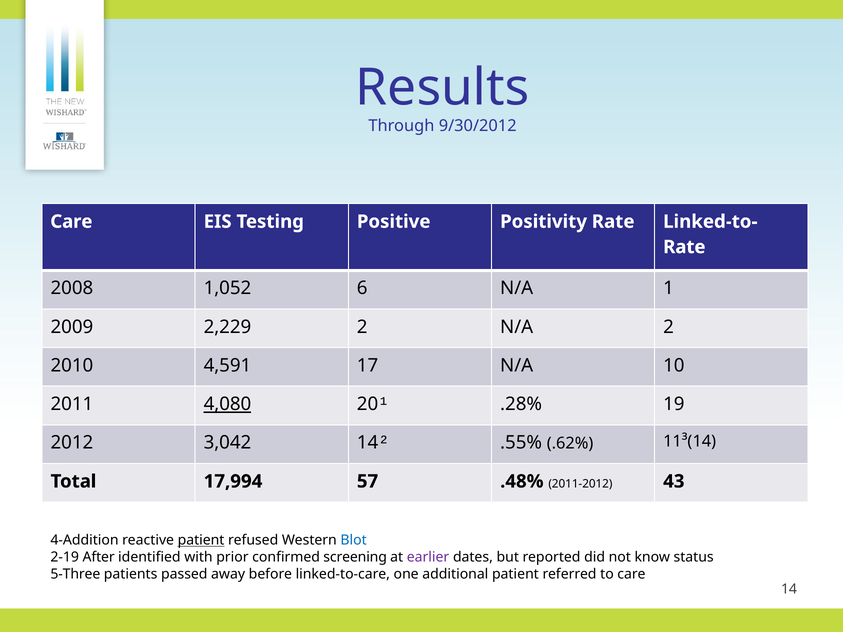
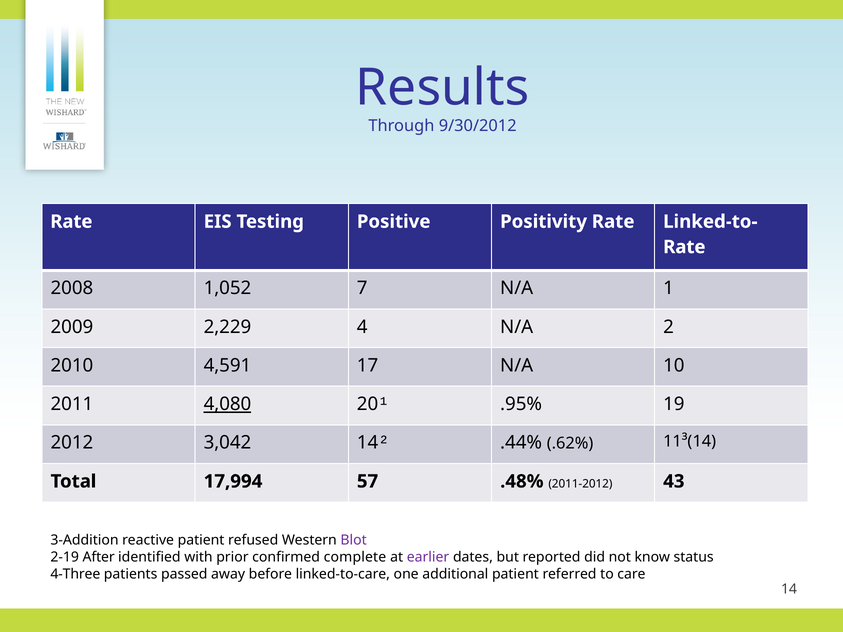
Care at (71, 222): Care -> Rate
6: 6 -> 7
2,229 2: 2 -> 4
.28%: .28% -> .95%
.55%: .55% -> .44%
4-Addition: 4-Addition -> 3-Addition
patient at (201, 540) underline: present -> none
Blot colour: blue -> purple
screening: screening -> complete
5-Three: 5-Three -> 4-Three
